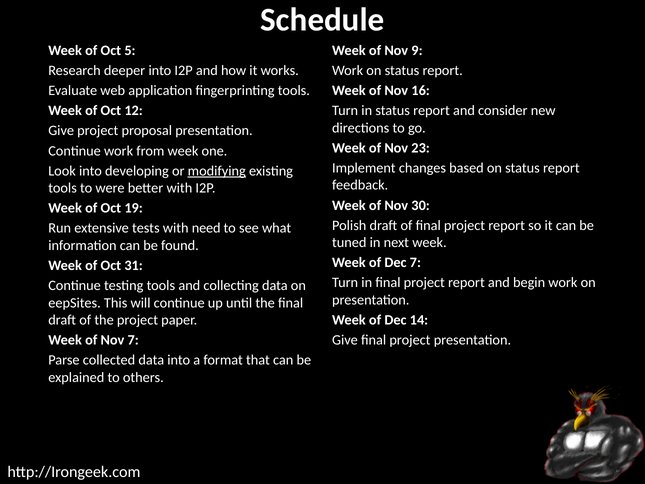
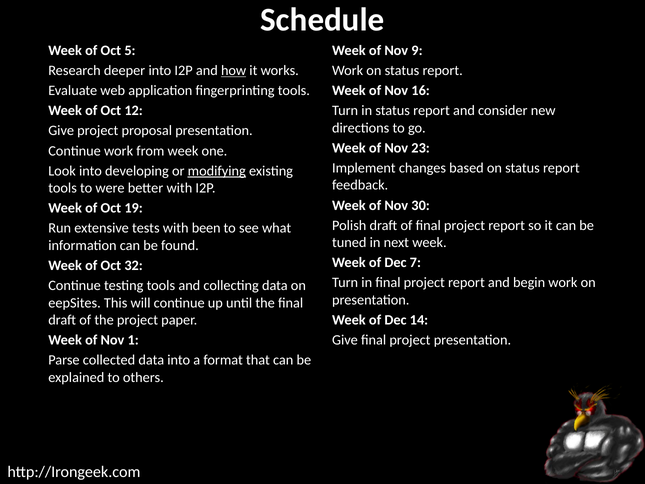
how underline: none -> present
need: need -> been
31: 31 -> 32
Nov 7: 7 -> 1
